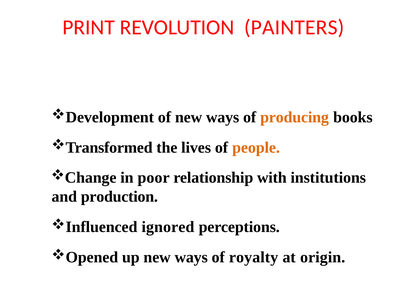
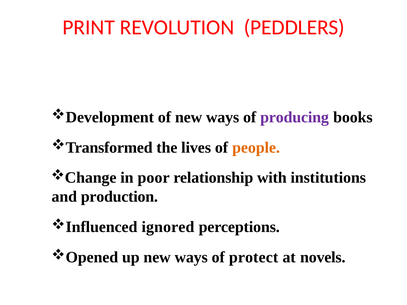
PAINTERS: PAINTERS -> PEDDLERS
producing colour: orange -> purple
royalty: royalty -> protect
origin: origin -> novels
